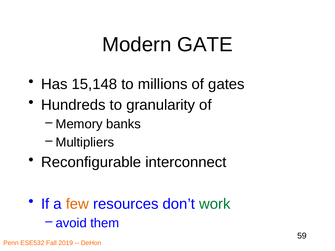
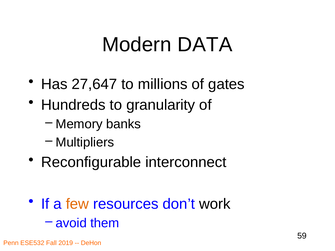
GATE: GATE -> DATA
15,148: 15,148 -> 27,647
work colour: green -> black
